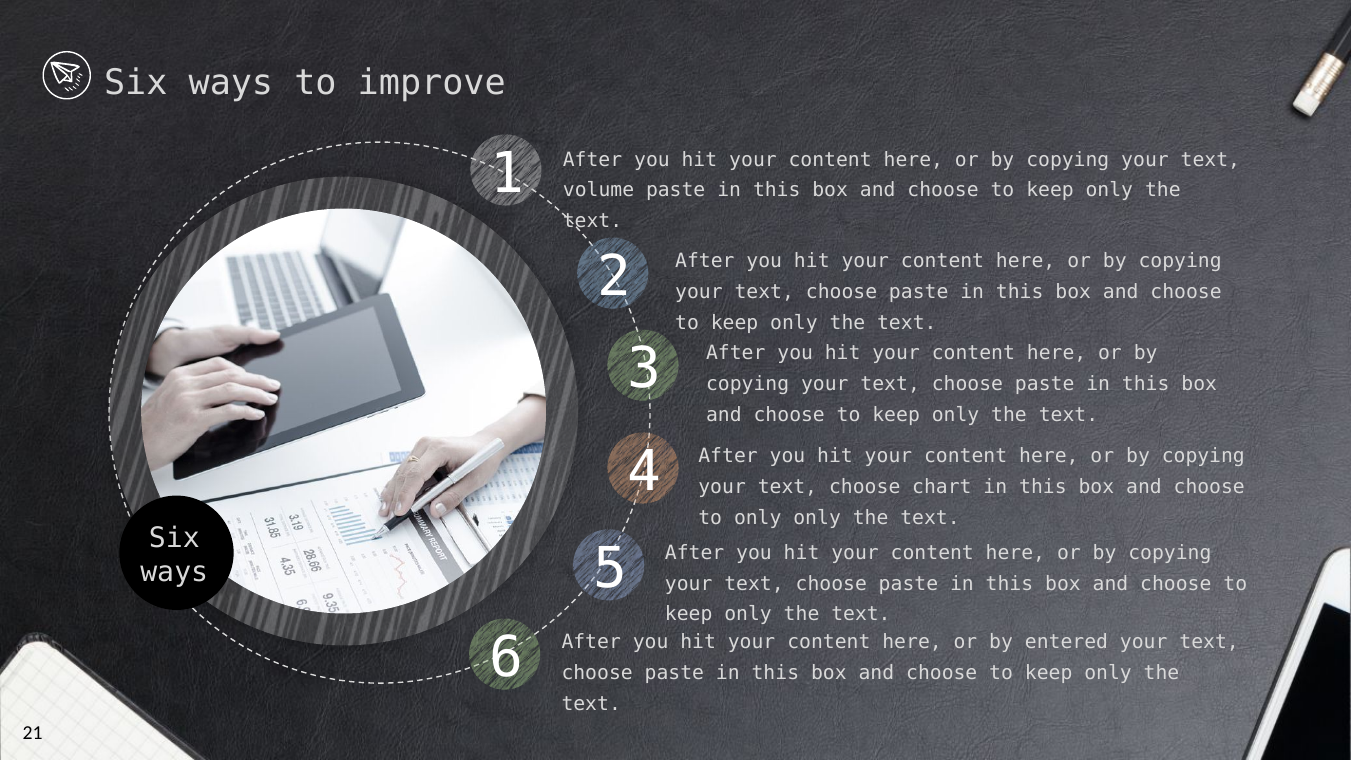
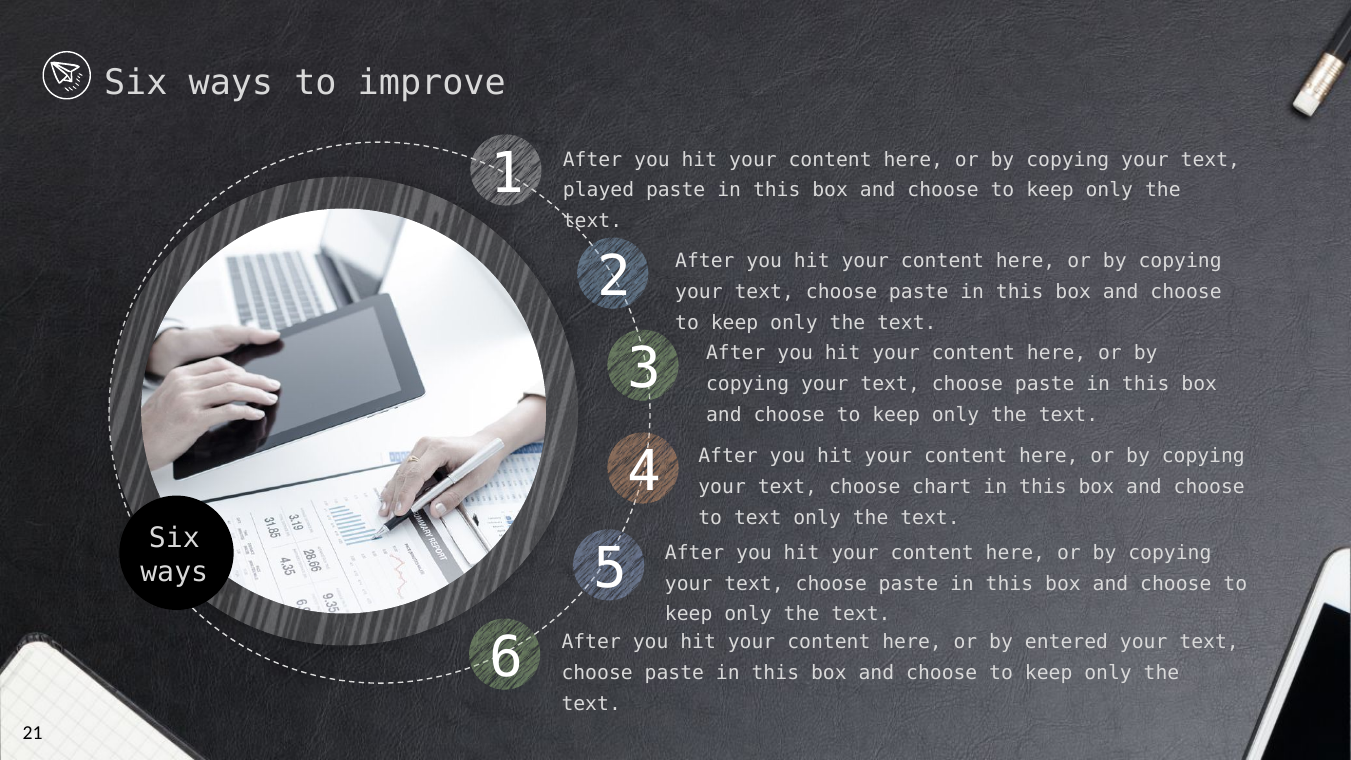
volume: volume -> played
to only: only -> text
